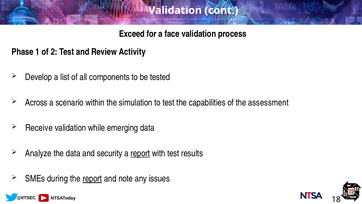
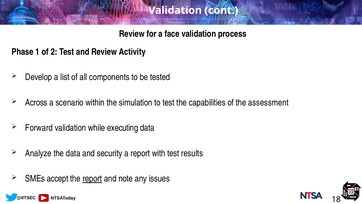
Exceed at (132, 34): Exceed -> Review
Receive: Receive -> Forward
emerging: emerging -> executing
report at (140, 153) underline: present -> none
during: during -> accept
